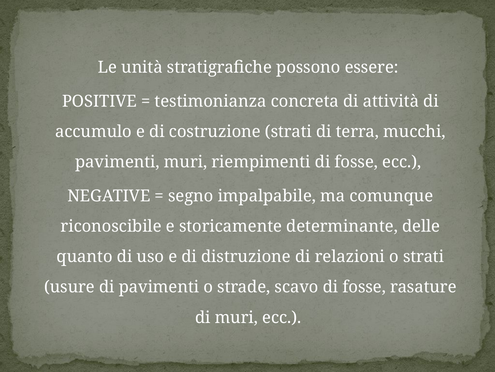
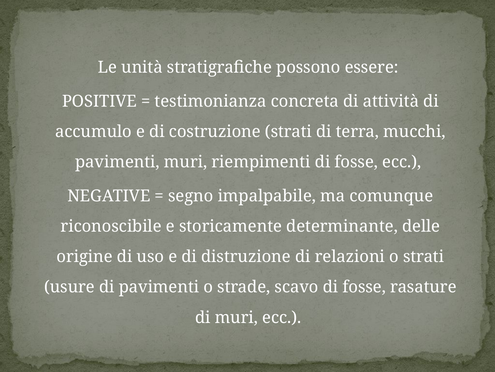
quanto: quanto -> origine
